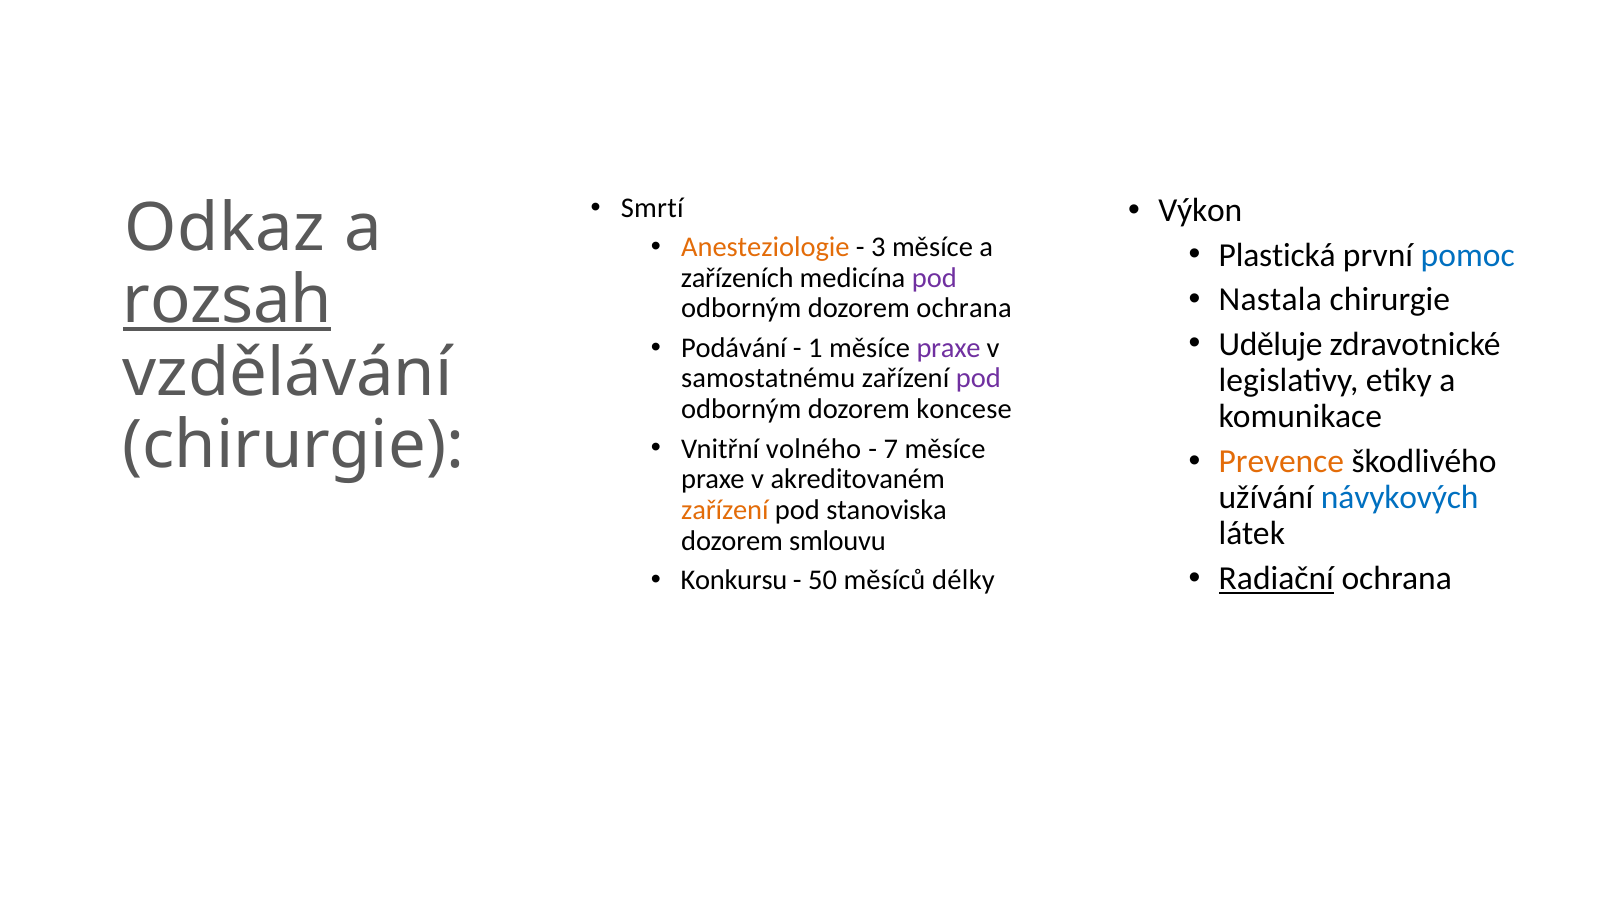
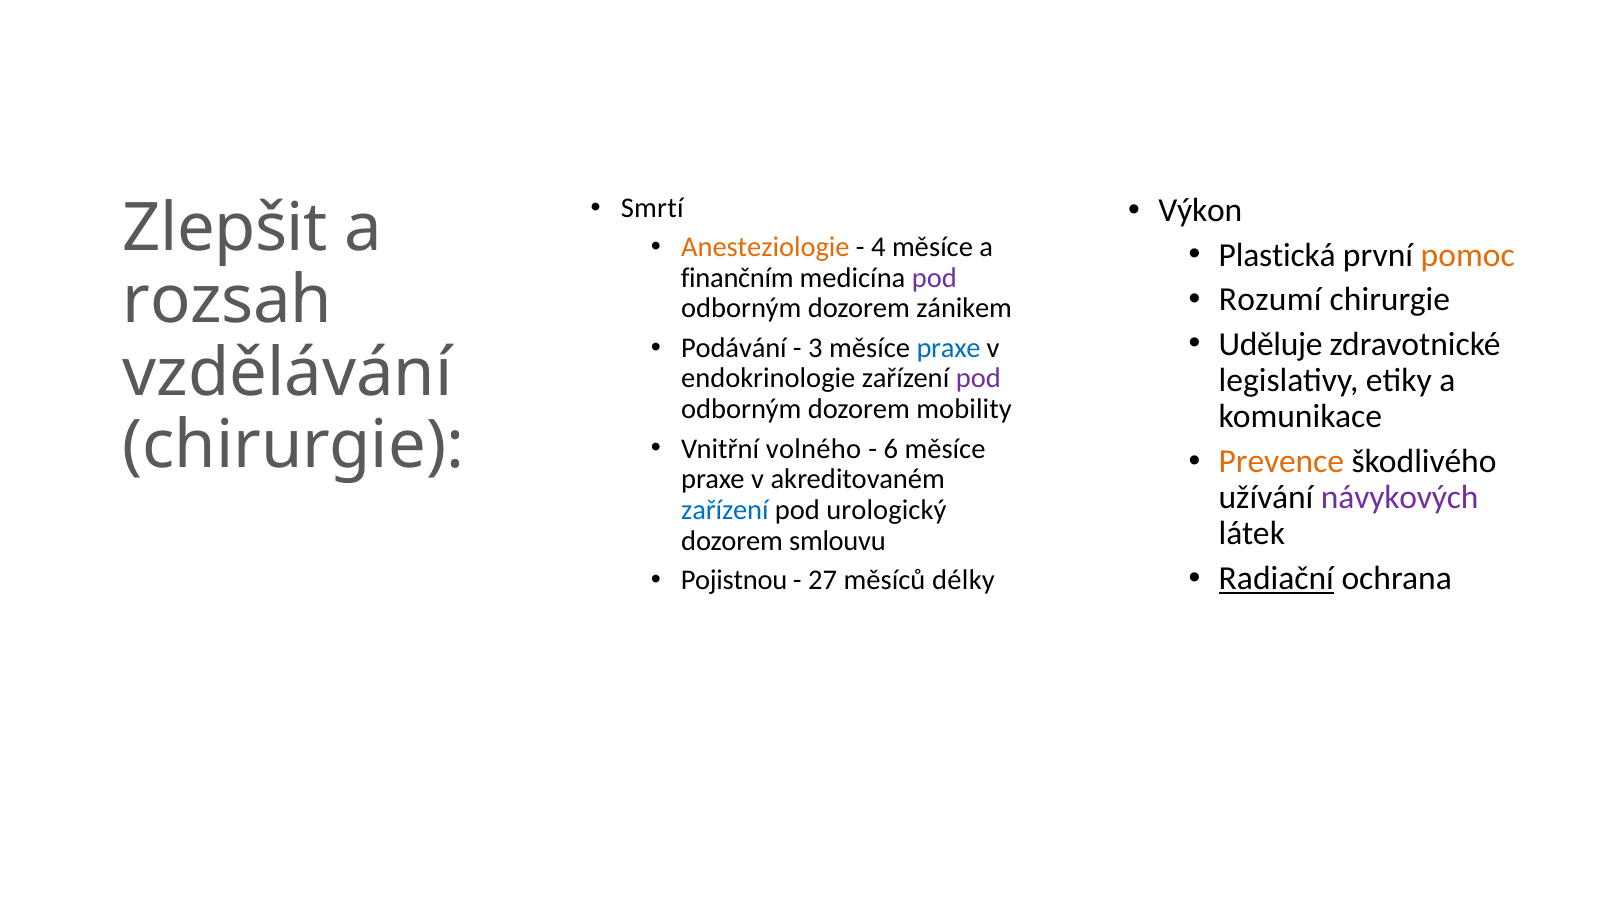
Odkaz: Odkaz -> Zlepšit
3: 3 -> 4
pomoc colour: blue -> orange
zařízeních: zařízeních -> finančním
rozsah underline: present -> none
Nastala: Nastala -> Rozumí
dozorem ochrana: ochrana -> zánikem
1: 1 -> 3
praxe at (949, 348) colour: purple -> blue
samostatnému: samostatnému -> endokrinologie
koncese: koncese -> mobility
7: 7 -> 6
návykových colour: blue -> purple
zařízení at (725, 511) colour: orange -> blue
stanoviska: stanoviska -> urologický
Konkursu: Konkursu -> Pojistnou
50: 50 -> 27
